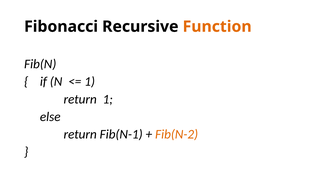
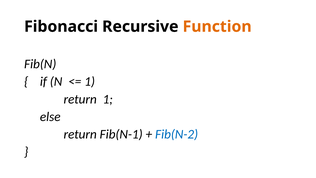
Fib(N-2 colour: orange -> blue
